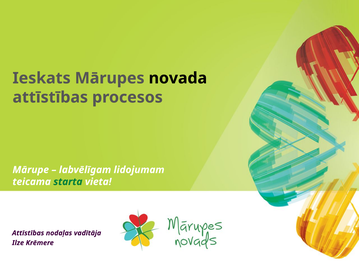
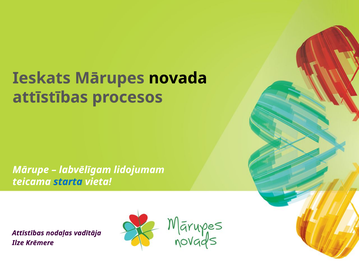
starta colour: green -> blue
